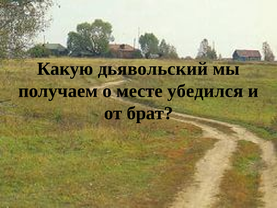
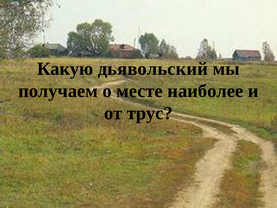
убедился: убедился -> наиболее
брат: брат -> трус
